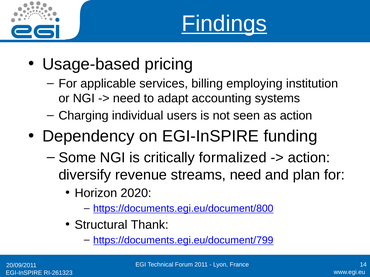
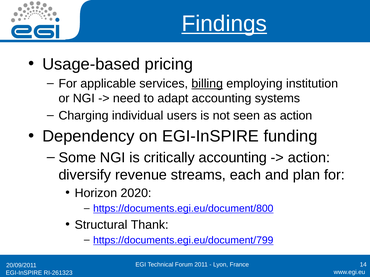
billing underline: none -> present
critically formalized: formalized -> accounting
streams need: need -> each
